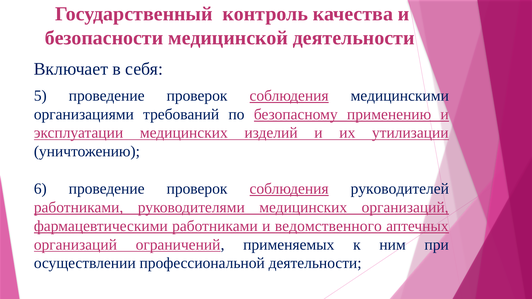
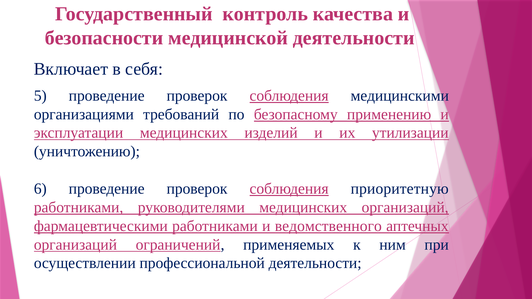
руководителей: руководителей -> приоритетную
